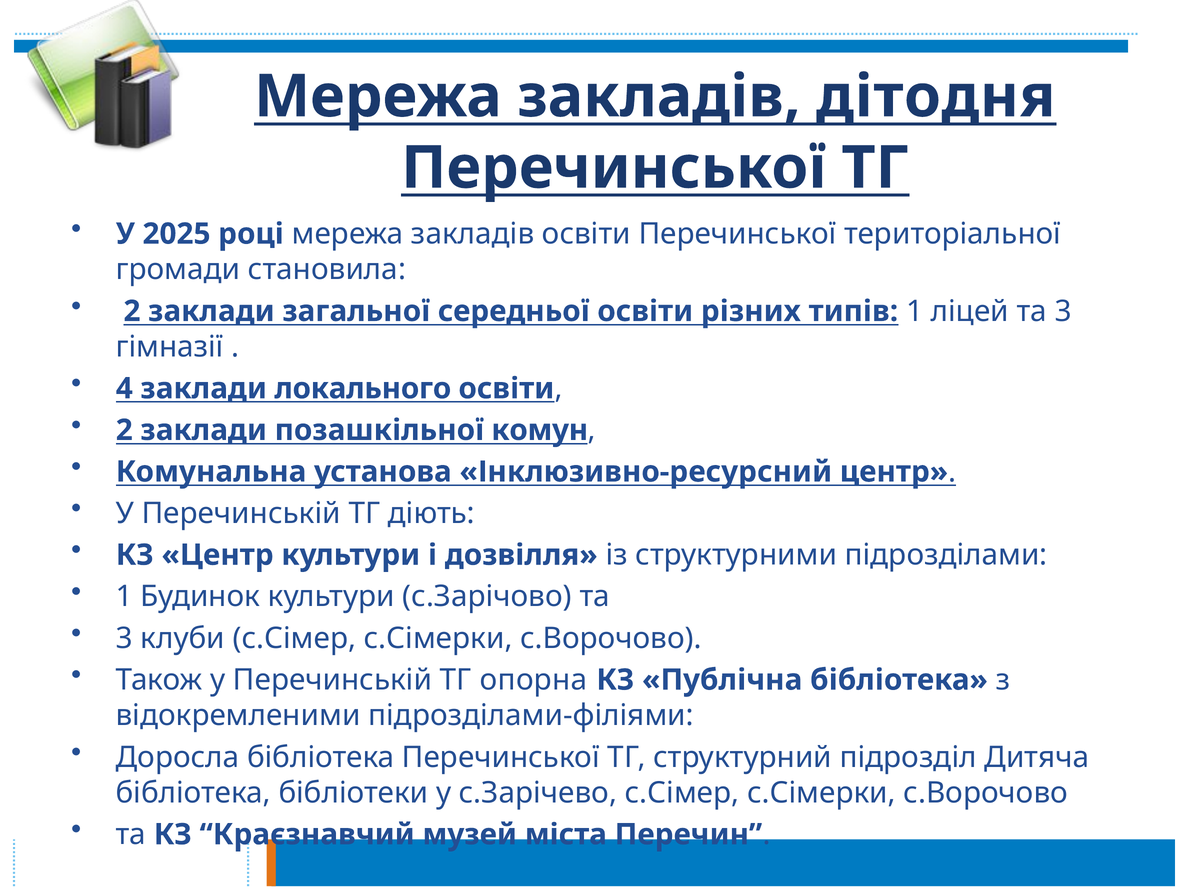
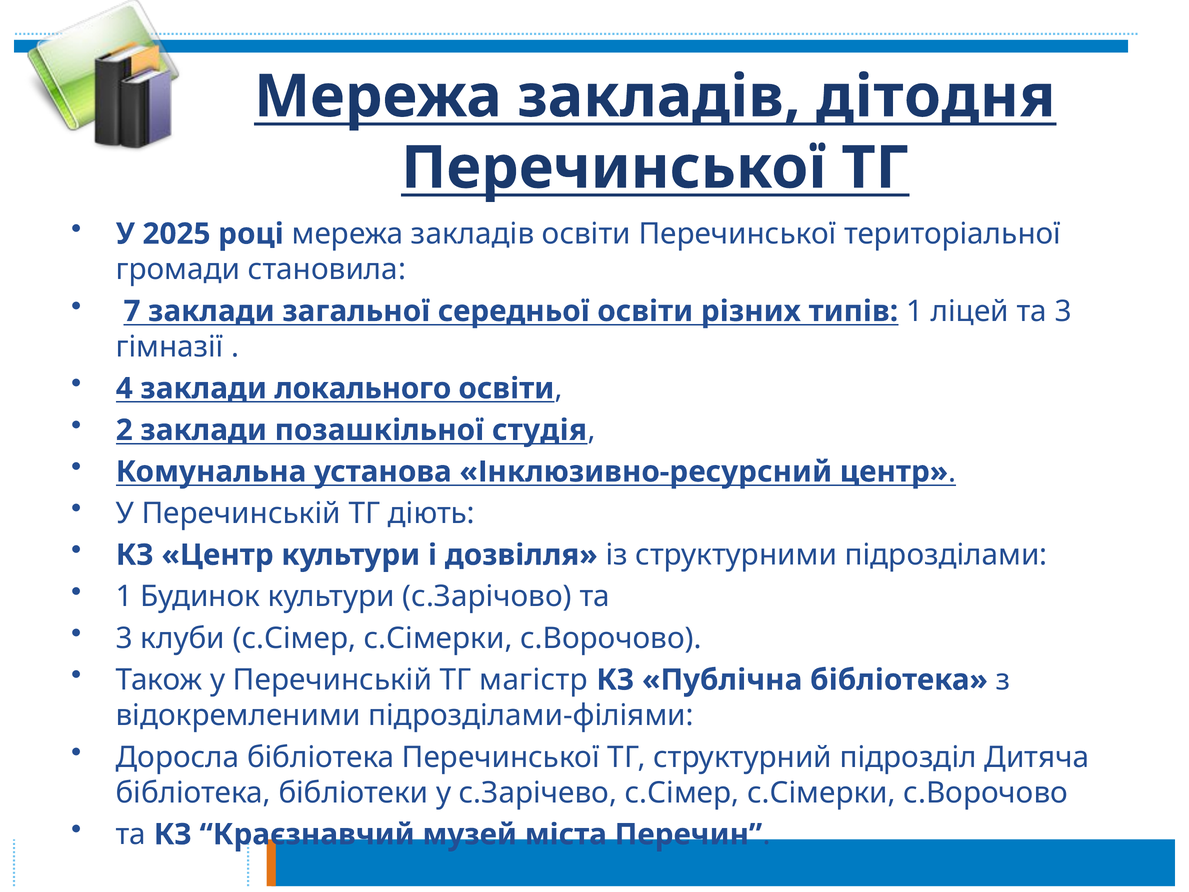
2 at (132, 311): 2 -> 7
комун: комун -> студія
опорна: опорна -> магістр
